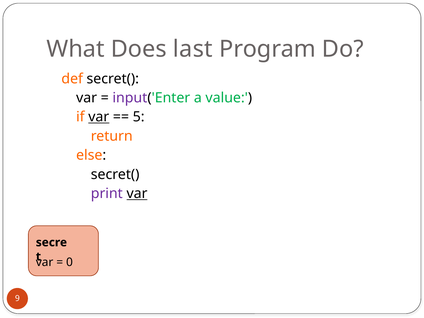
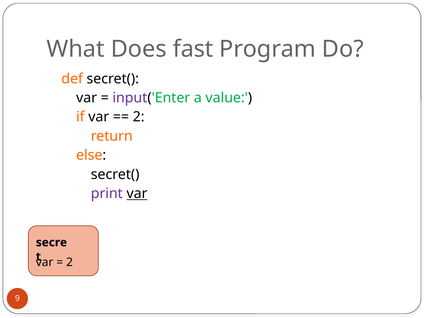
last: last -> fast
var at (99, 117) underline: present -> none
5 at (139, 117): 5 -> 2
0 at (70, 262): 0 -> 2
